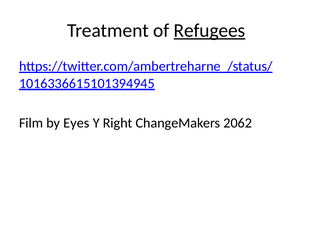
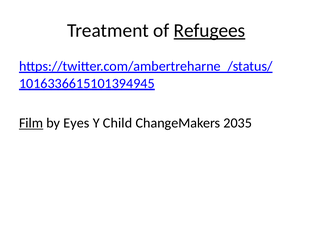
Film underline: none -> present
Right: Right -> Child
2062: 2062 -> 2035
